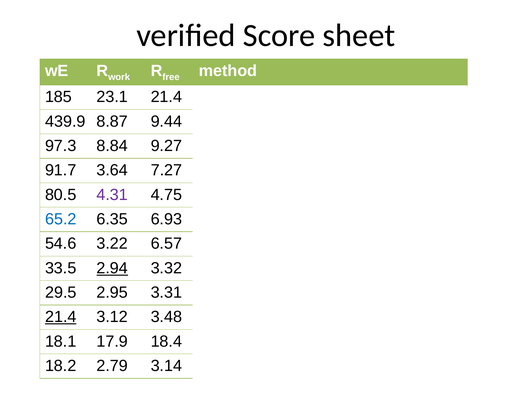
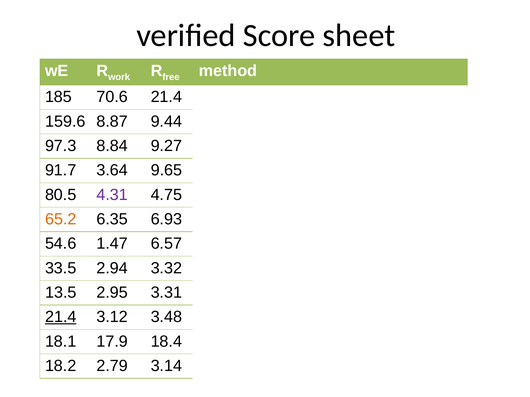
23.1: 23.1 -> 70.6
439.9: 439.9 -> 159.6
7.27: 7.27 -> 9.65
65.2 colour: blue -> orange
3.22: 3.22 -> 1.47
2.94 underline: present -> none
29.5: 29.5 -> 13.5
